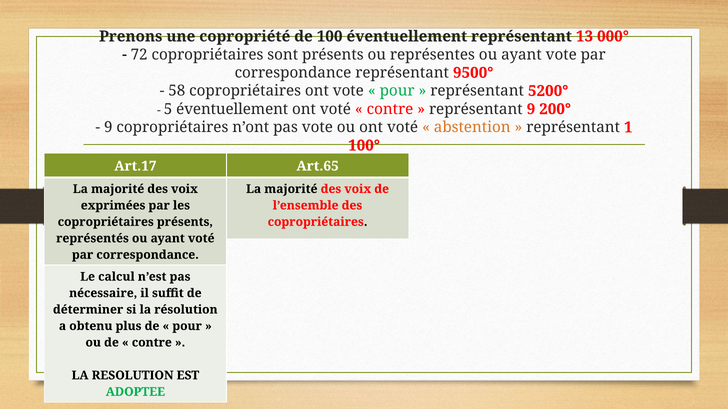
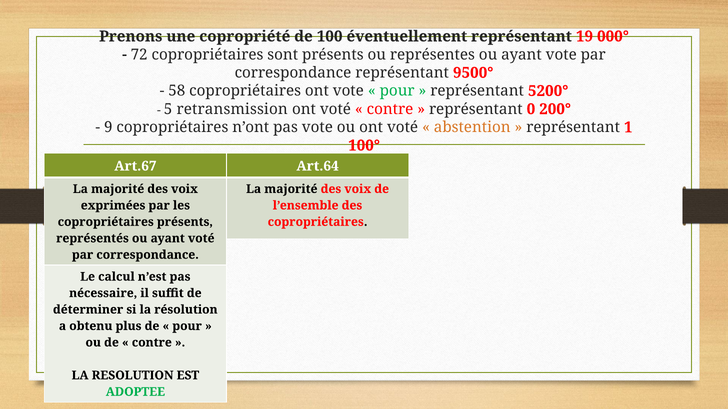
13: 13 -> 19
5 éventuellement: éventuellement -> retransmission
représentant 9: 9 -> 0
Art.17: Art.17 -> Art.67
Art.65: Art.65 -> Art.64
